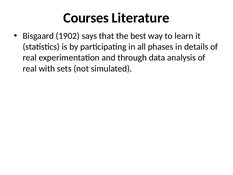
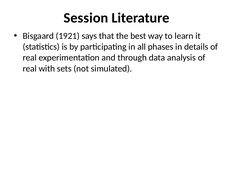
Courses: Courses -> Session
1902: 1902 -> 1921
